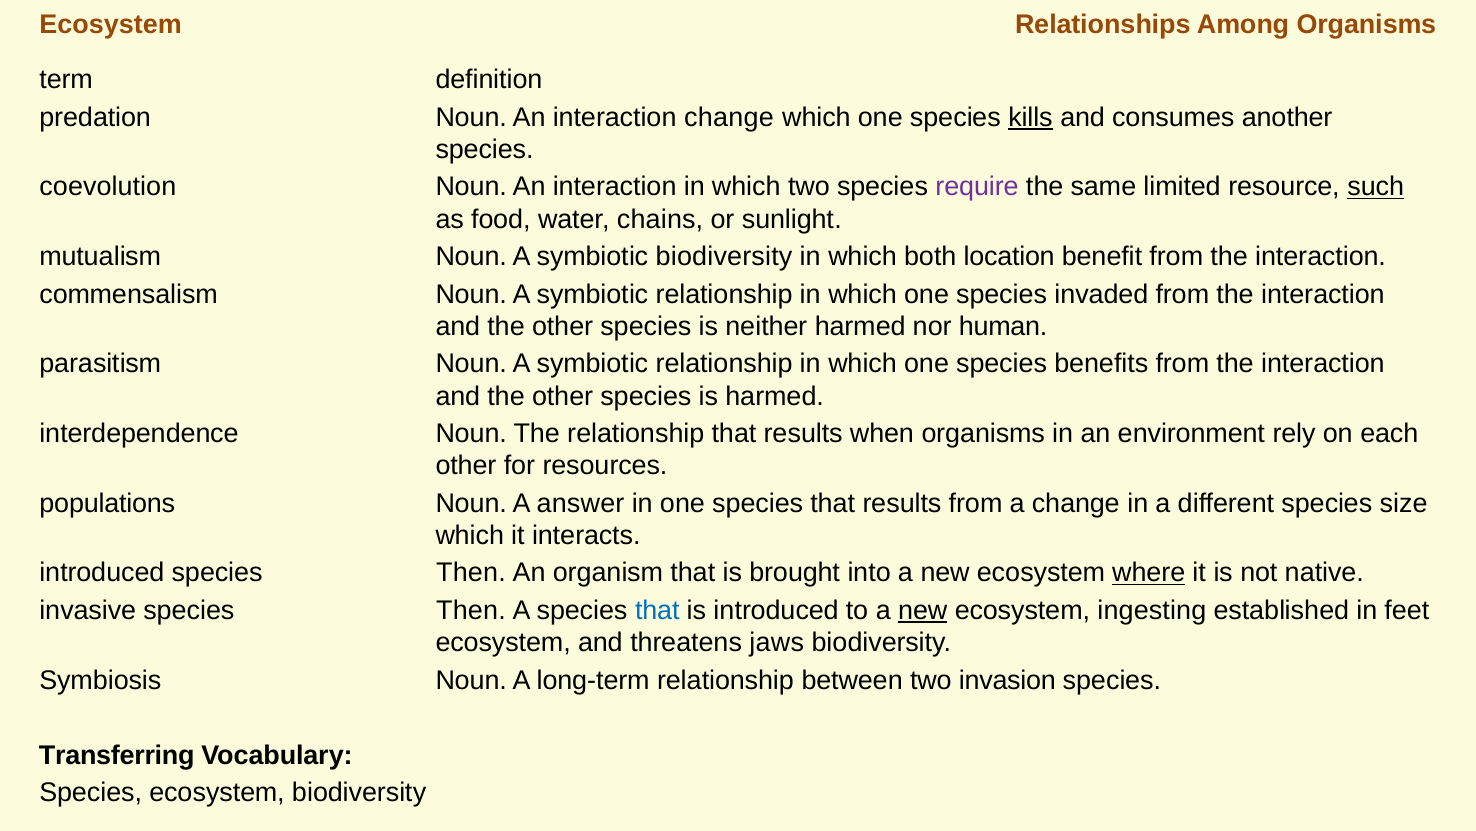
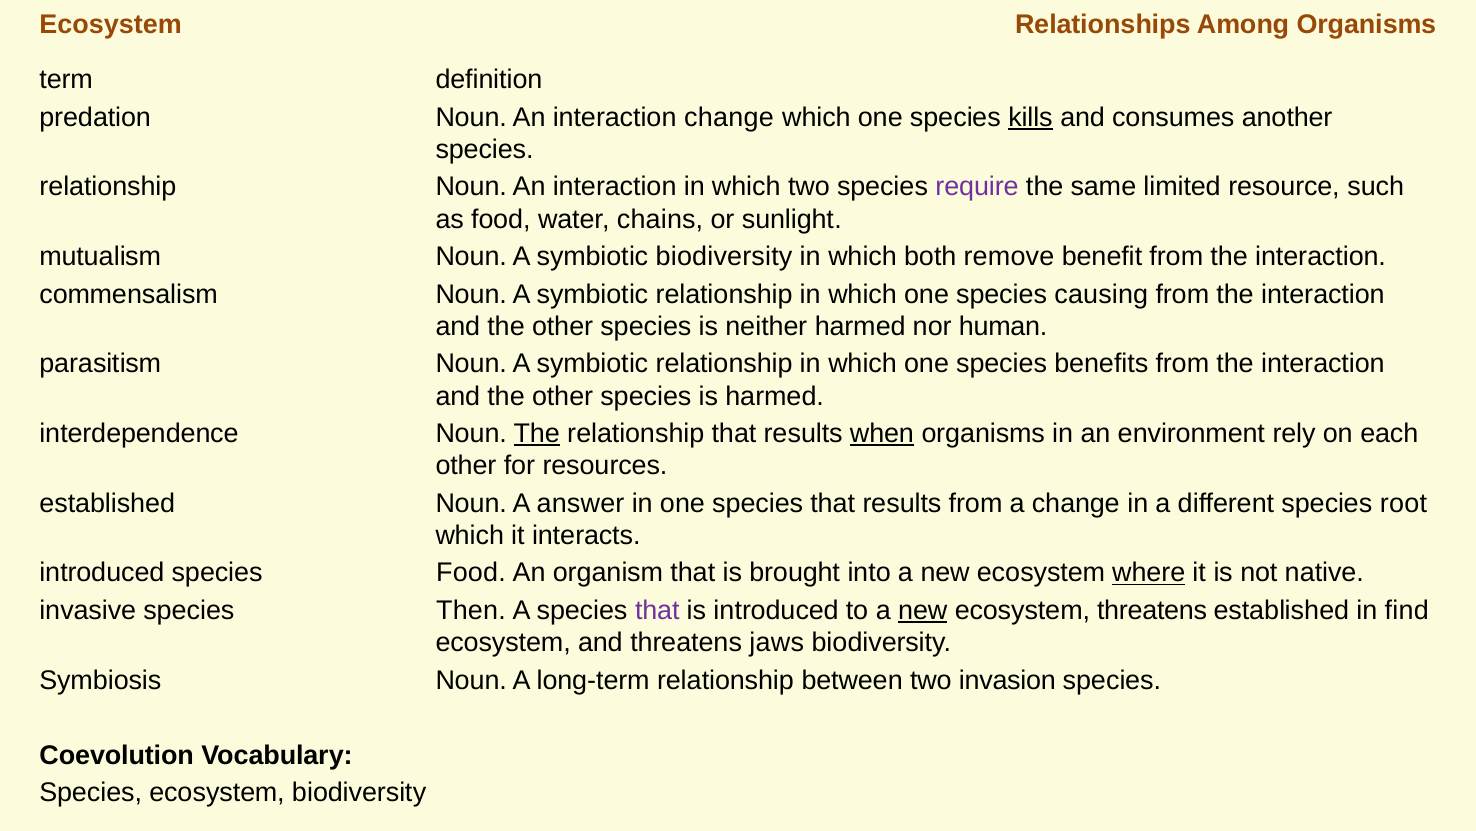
coevolution at (108, 187): coevolution -> relationship
such underline: present -> none
location: location -> remove
invaded: invaded -> causing
The at (537, 434) underline: none -> present
when underline: none -> present
populations at (107, 503): populations -> established
size: size -> root
introduced species Then: Then -> Food
that at (657, 610) colour: blue -> purple
ecosystem ingesting: ingesting -> threatens
feet: feet -> find
Transferring: Transferring -> Coevolution
